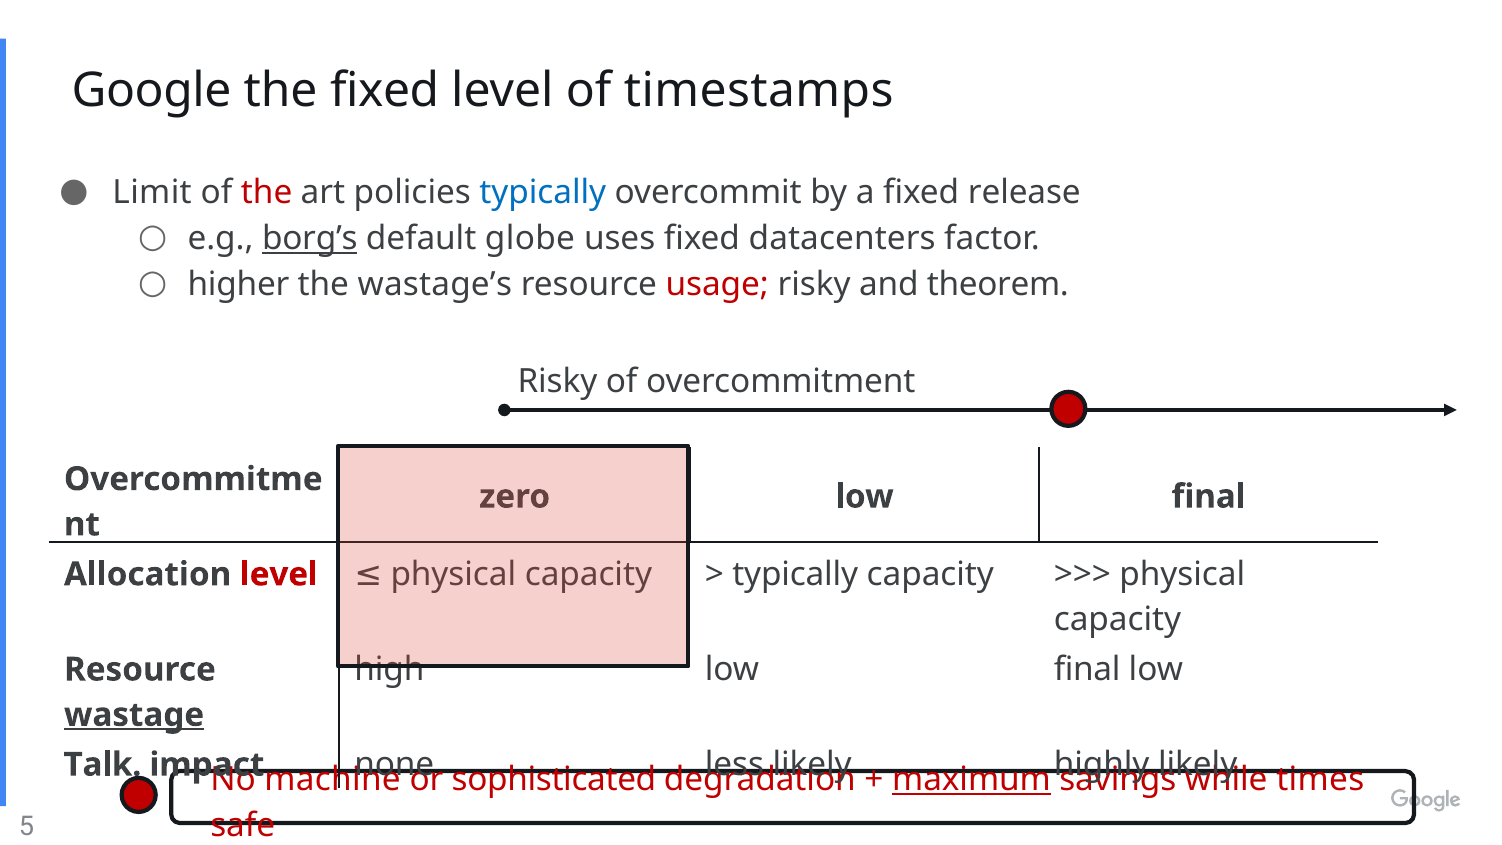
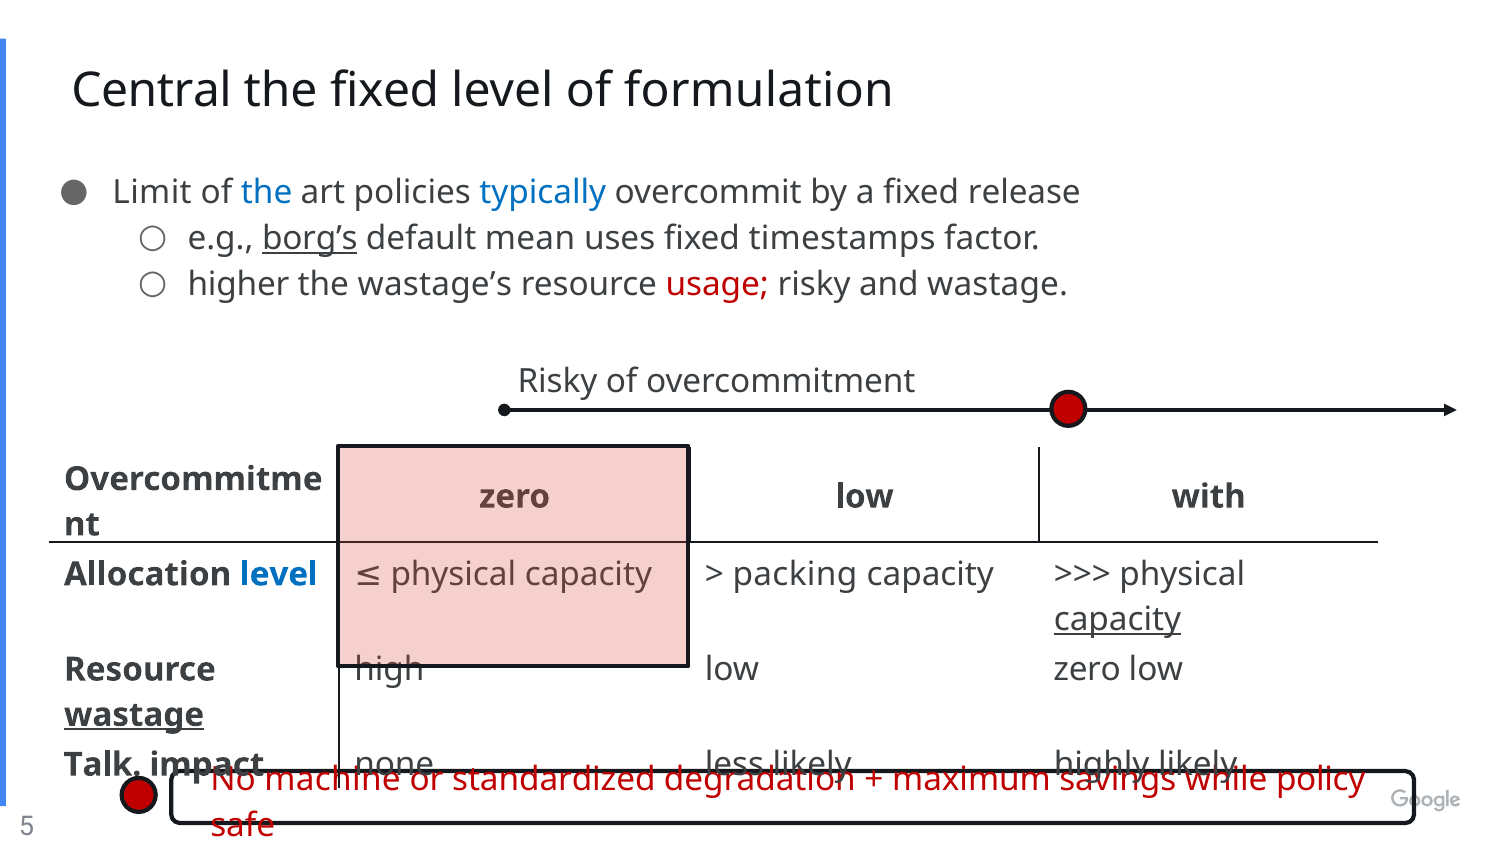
Google: Google -> Central
timestamps: timestamps -> formulation
the at (267, 193) colour: red -> blue
globe: globe -> mean
datacenters: datacenters -> timestamps
and theorem: theorem -> wastage
final at (1209, 497): final -> with
level at (279, 574) colour: red -> blue
typically at (795, 574): typically -> packing
capacity at (1117, 620) underline: none -> present
final at (1087, 669): final -> zero
sophisticated: sophisticated -> standardized
maximum underline: present -> none
times: times -> policy
